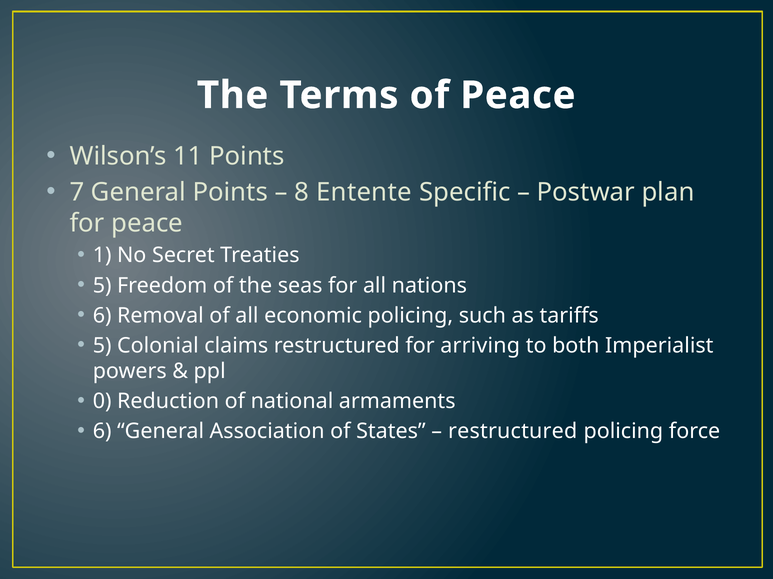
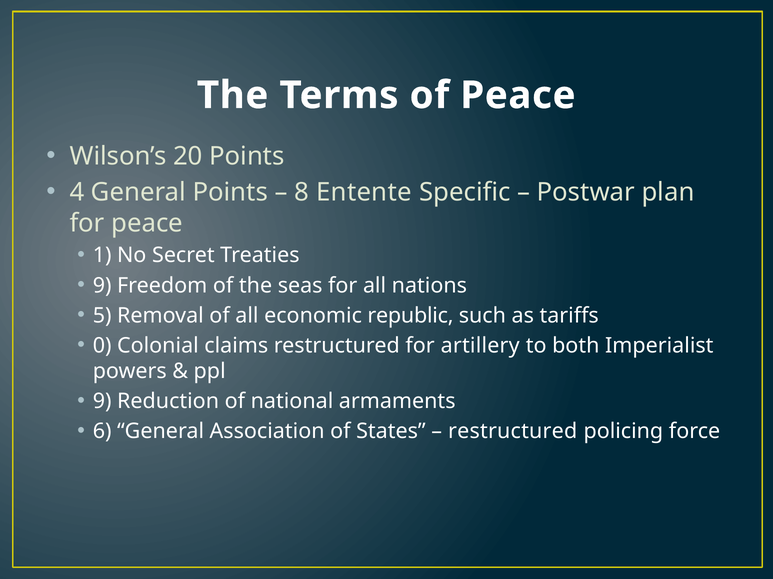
11: 11 -> 20
7: 7 -> 4
5 at (102, 286): 5 -> 9
6 at (102, 316): 6 -> 5
economic policing: policing -> republic
5 at (102, 346): 5 -> 0
arriving: arriving -> artillery
0 at (102, 402): 0 -> 9
